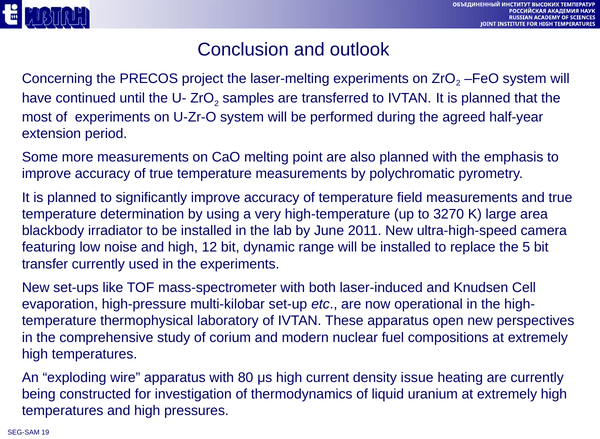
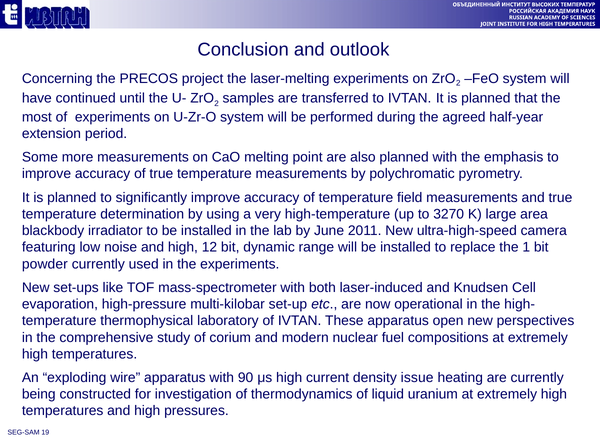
5: 5 -> 1
transfer: transfer -> powder
80: 80 -> 90
